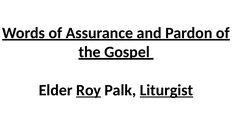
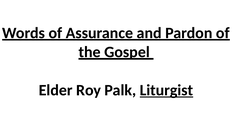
Roy underline: present -> none
